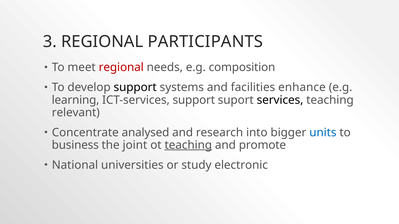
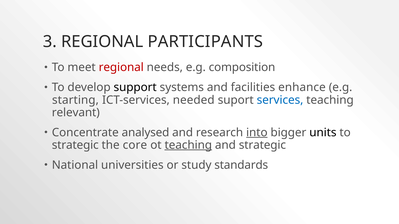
learning: learning -> starting
ICT-services support: support -> needed
services colour: black -> blue
into underline: none -> present
units colour: blue -> black
business at (75, 145): business -> strategic
joint: joint -> core
and promote: promote -> strategic
electronic: electronic -> standards
